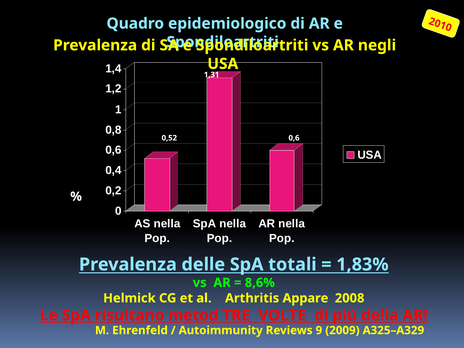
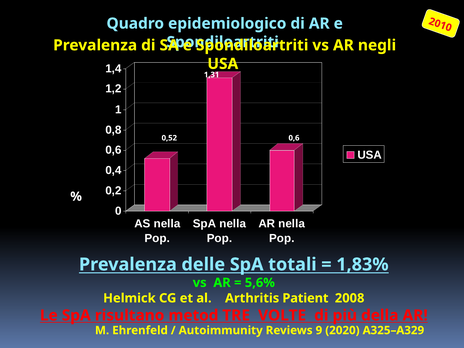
8,6%: 8,6% -> 5,6%
Appare: Appare -> Patient
2009: 2009 -> 2020
